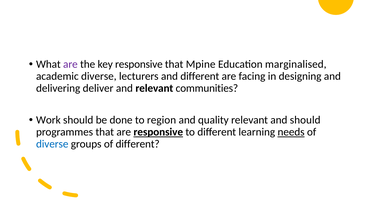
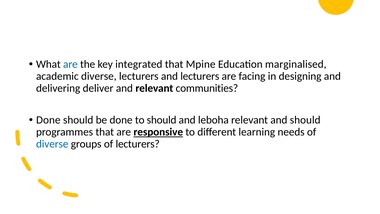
are at (70, 64) colour: purple -> blue
key responsive: responsive -> integrated
and different: different -> lecturers
Work at (48, 120): Work -> Done
to region: region -> should
quality: quality -> leboha
needs underline: present -> none
of different: different -> lecturers
